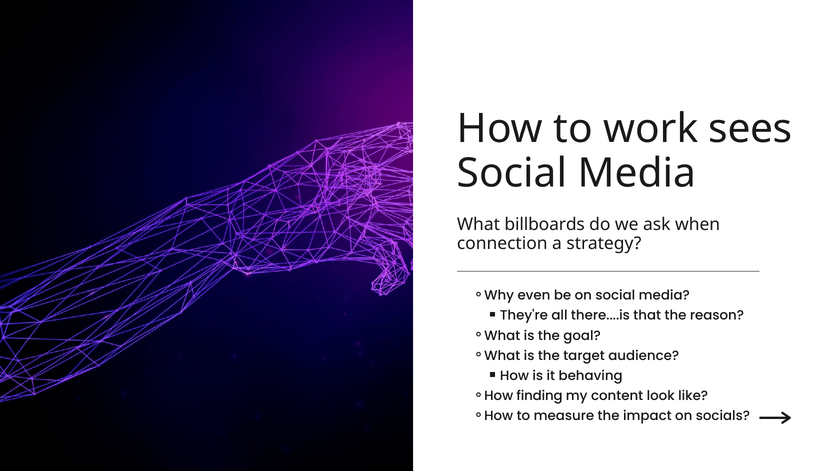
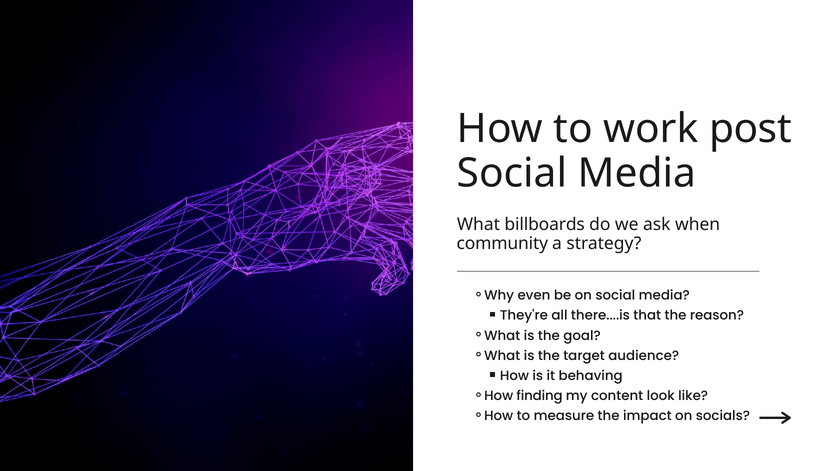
sees: sees -> post
connection: connection -> community
